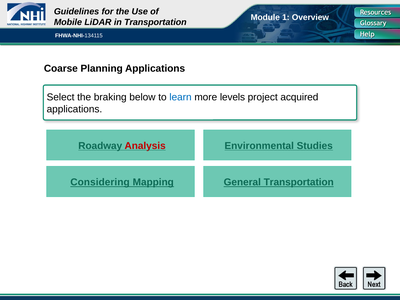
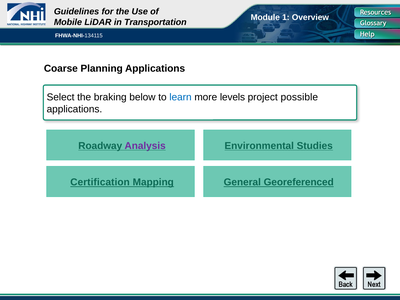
acquired: acquired -> possible
Analysis colour: red -> purple
Considering: Considering -> Certification
General Transportation: Transportation -> Georeferenced
